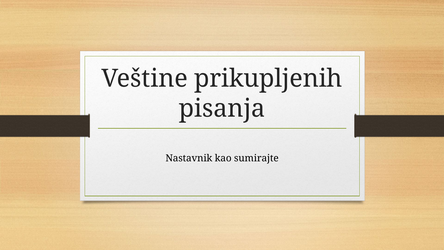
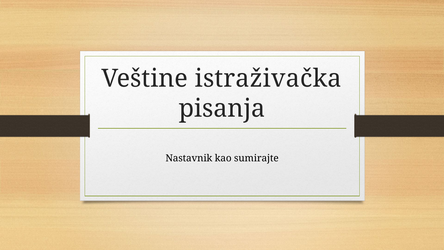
prikupljenih: prikupljenih -> istraživačka
